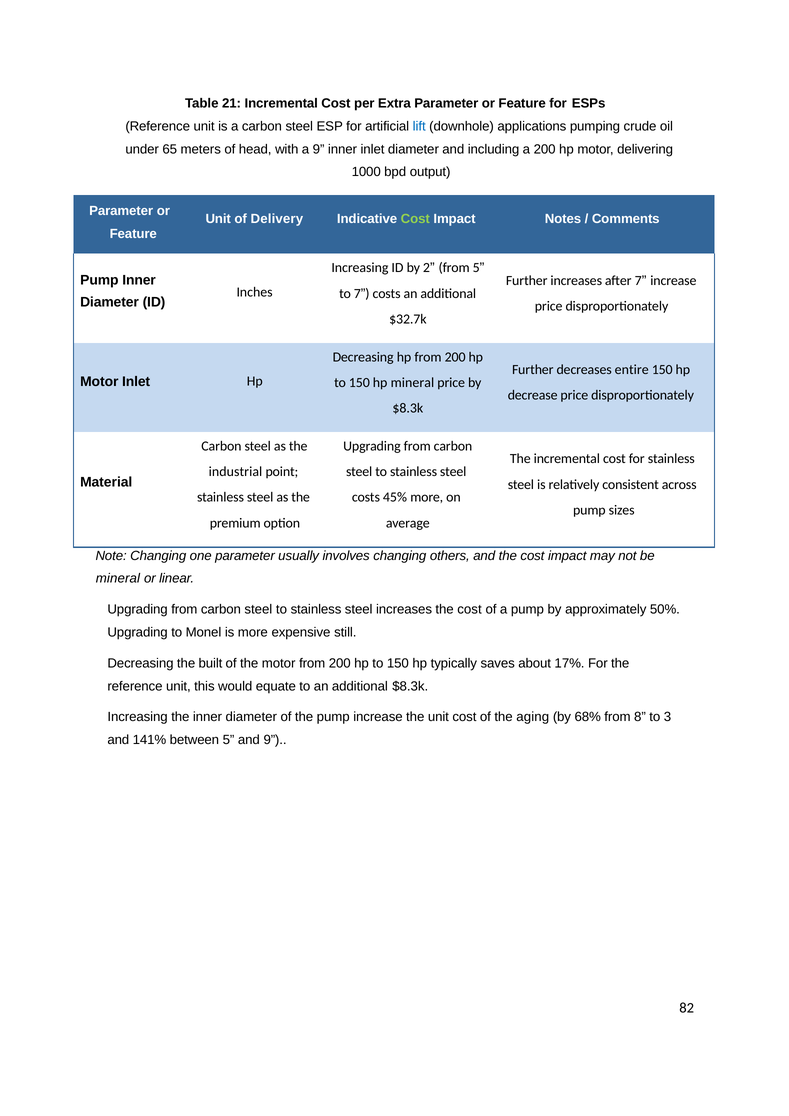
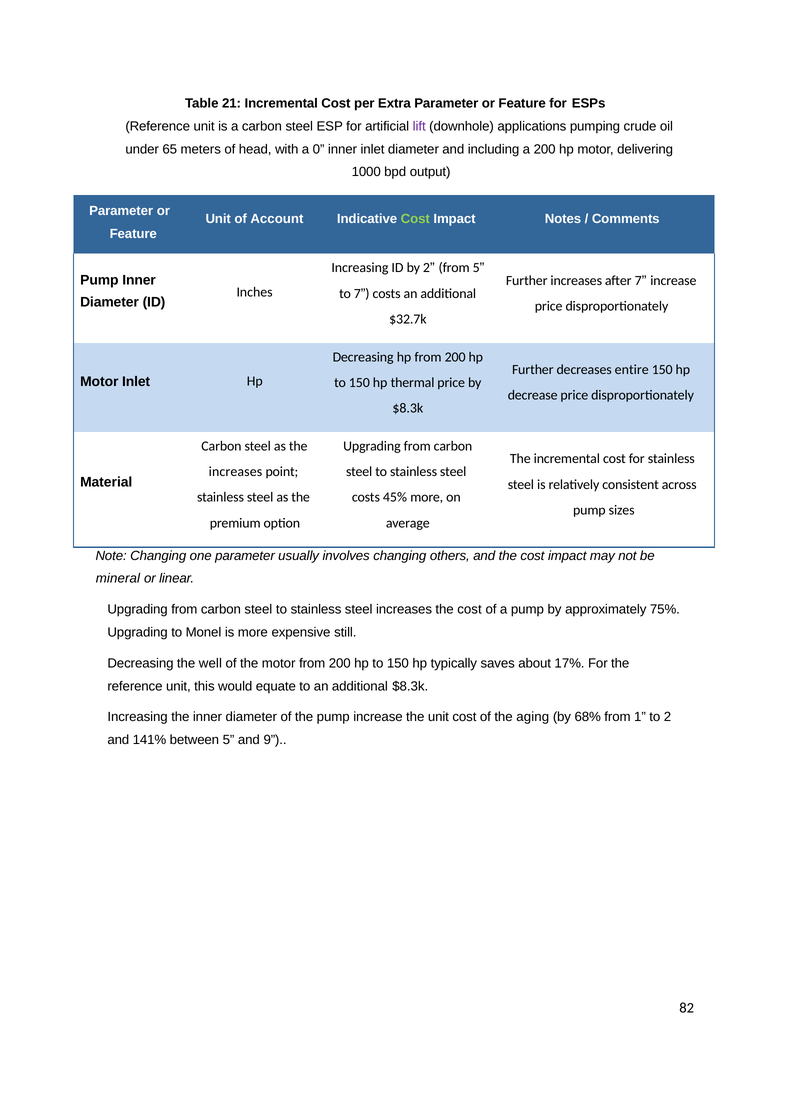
lift colour: blue -> purple
a 9: 9 -> 0
Delivery: Delivery -> Account
hp mineral: mineral -> thermal
industrial at (236, 472): industrial -> increases
50%: 50% -> 75%
built: built -> well
8: 8 -> 1
to 3: 3 -> 2
